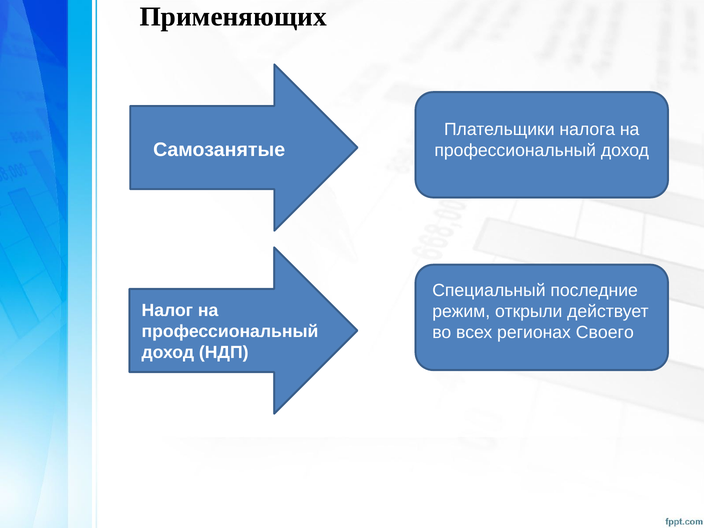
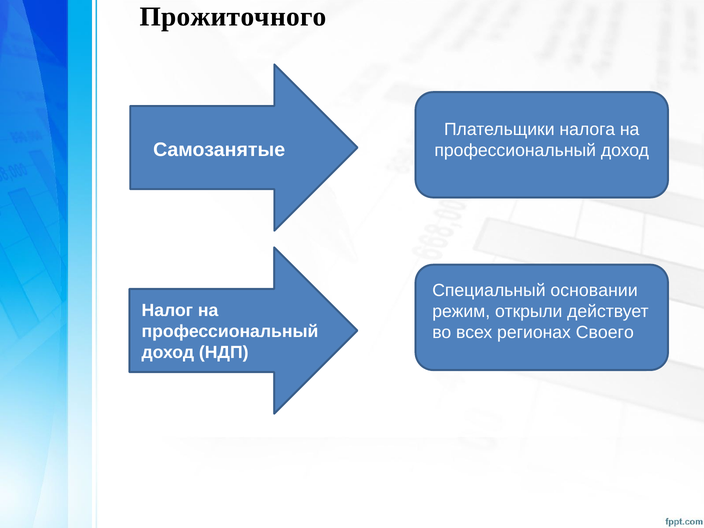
Применяющих: Применяющих -> Прожиточного
последние: последние -> основании
